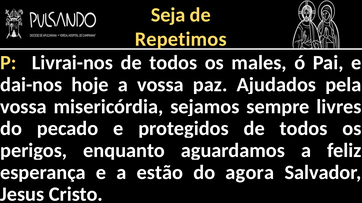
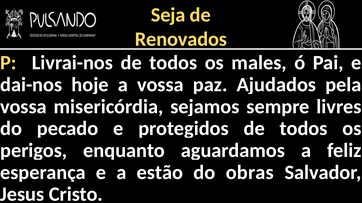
Repetimos: Repetimos -> Renovados
agora: agora -> obras
